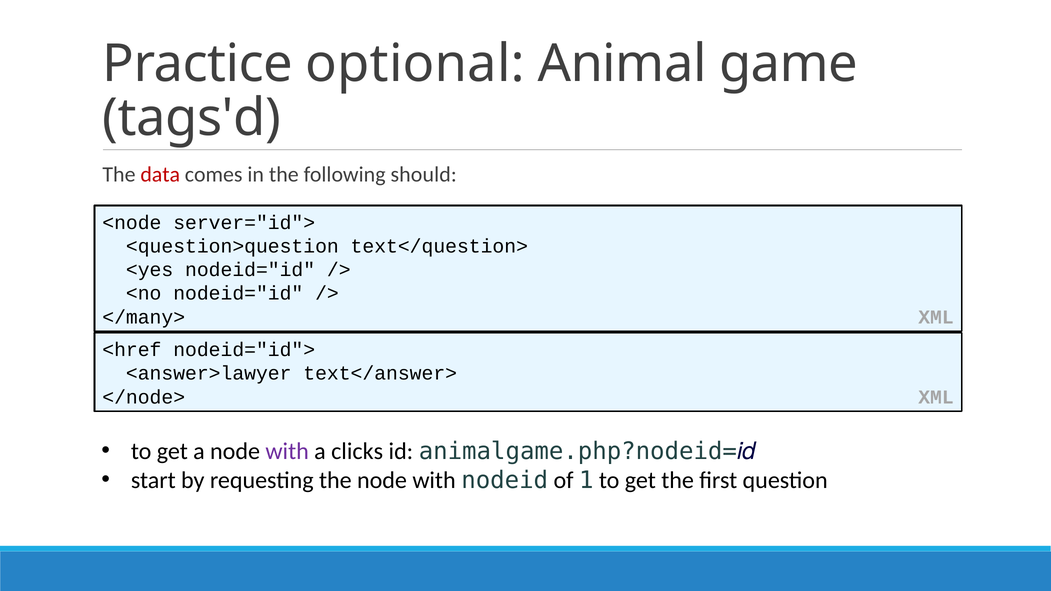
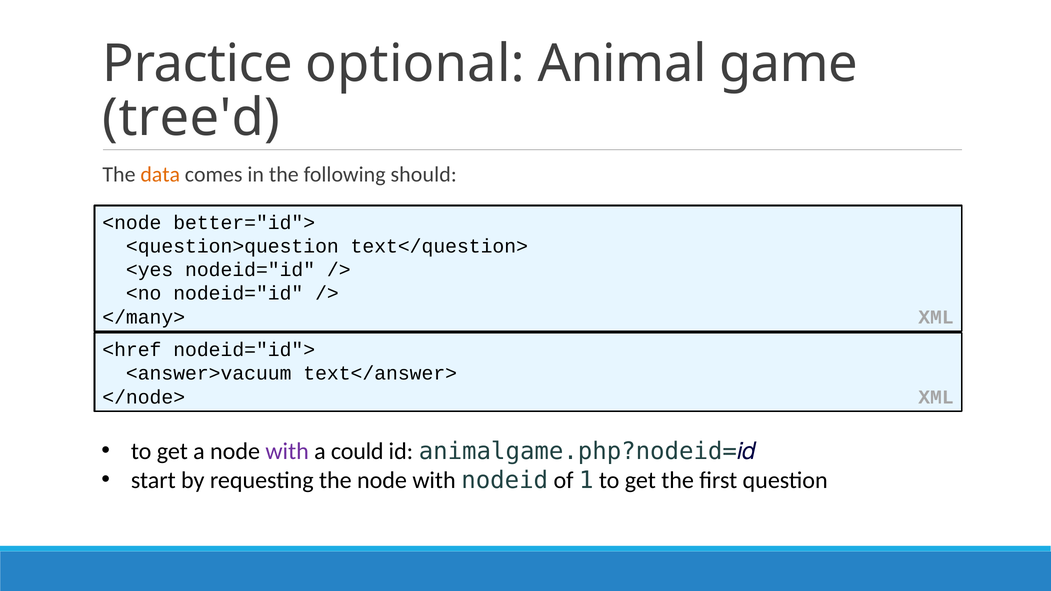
tags'd: tags'd -> tree'd
data colour: red -> orange
server="id">: server="id"> -> better="id">
<answer>lawyer: <answer>lawyer -> <answer>vacuum
clicks: clicks -> could
